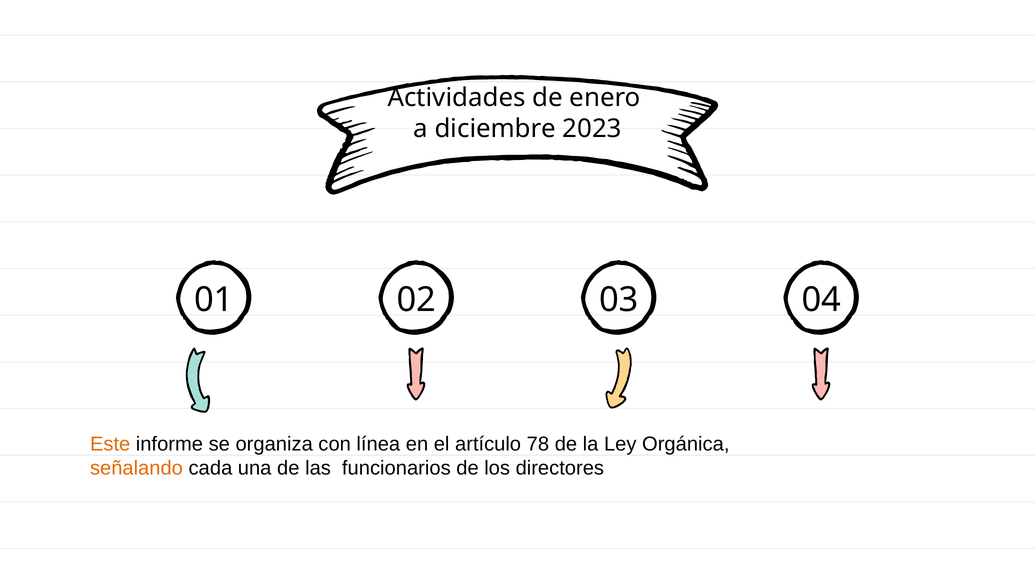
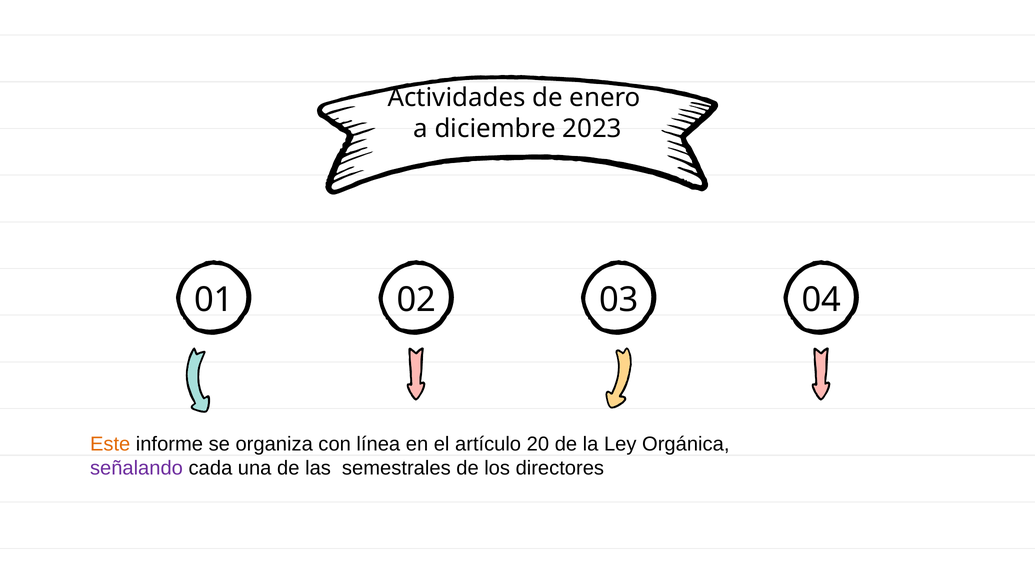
78: 78 -> 20
señalando colour: orange -> purple
funcionarios: funcionarios -> semestrales
